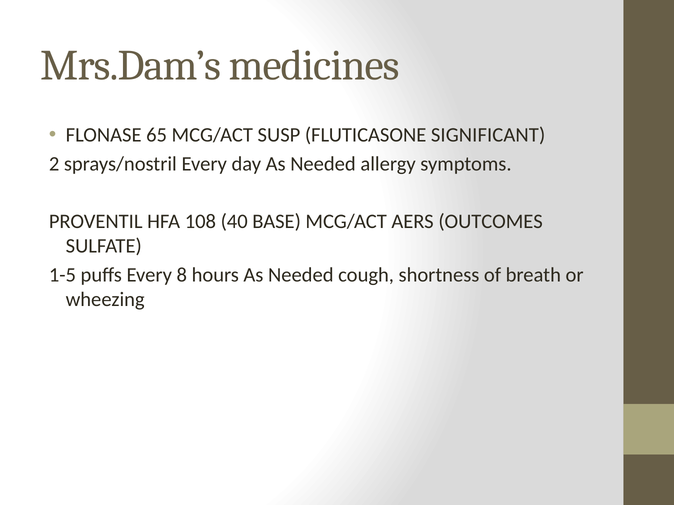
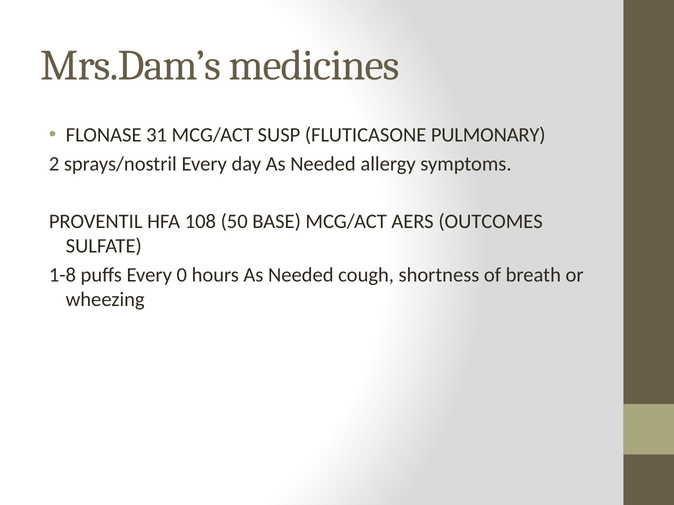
65: 65 -> 31
SIGNIFICANT: SIGNIFICANT -> PULMONARY
40: 40 -> 50
1-5: 1-5 -> 1-8
8: 8 -> 0
